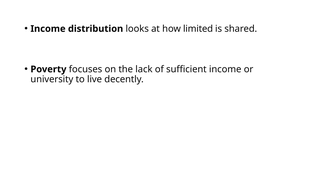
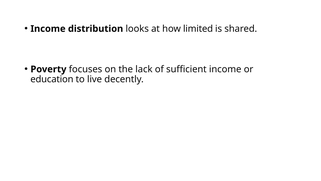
university: university -> education
